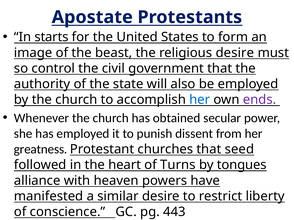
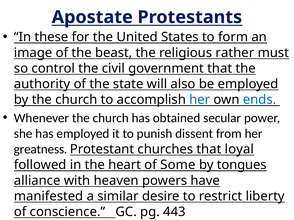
starts: starts -> these
religious desire: desire -> rather
ends colour: purple -> blue
seed: seed -> loyal
Turns: Turns -> Some
